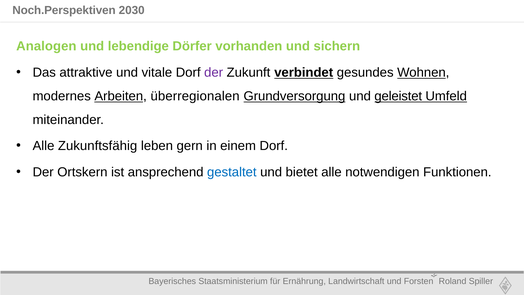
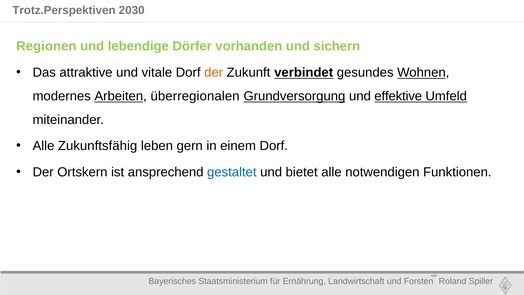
Noch.Perspektiven: Noch.Perspektiven -> Trotz.Perspektiven
Analogen: Analogen -> Regionen
der at (214, 72) colour: purple -> orange
geleistet: geleistet -> effektive
